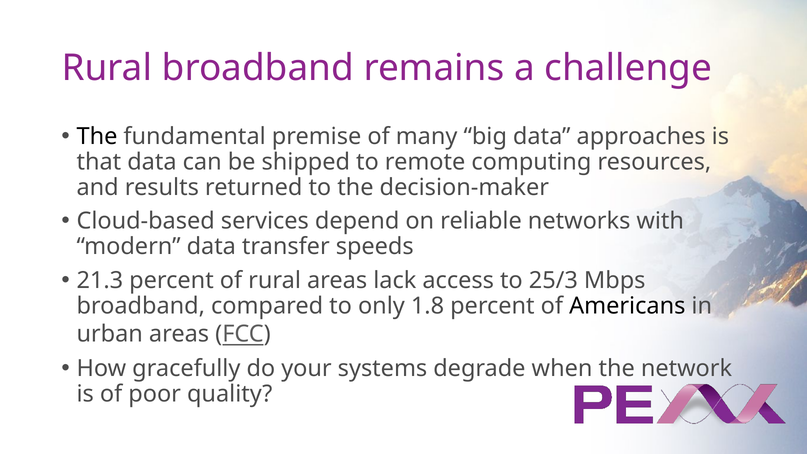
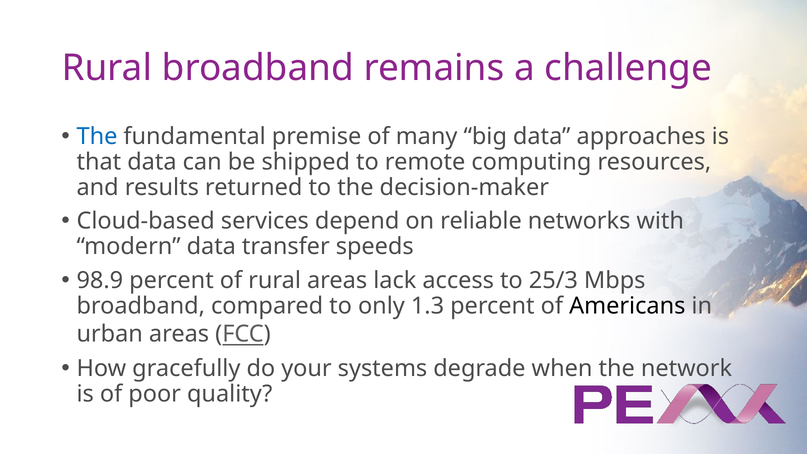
The at (97, 136) colour: black -> blue
21.3: 21.3 -> 98.9
1.8: 1.8 -> 1.3
